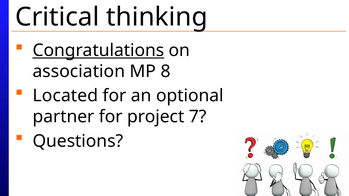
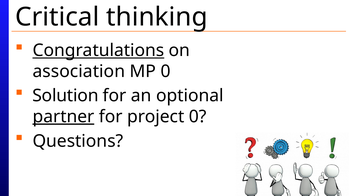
MP 8: 8 -> 0
Located: Located -> Solution
partner underline: none -> present
project 7: 7 -> 0
